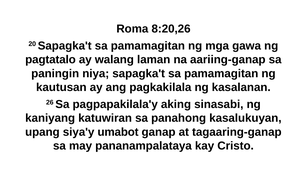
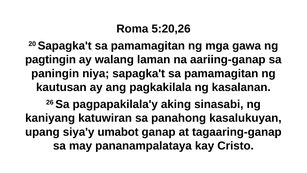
8:20,26: 8:20,26 -> 5:20,26
pagtatalo: pagtatalo -> pagtingin
